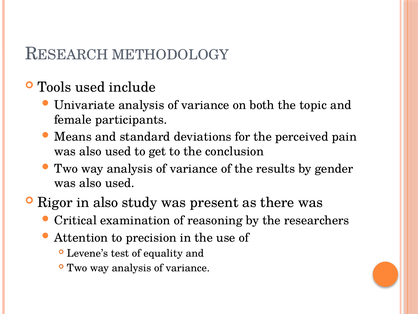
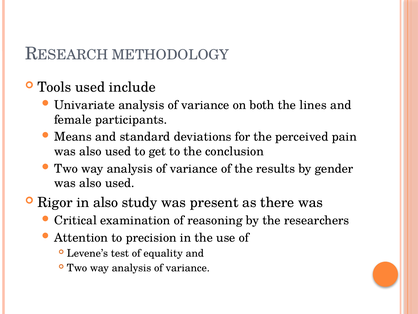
topic: topic -> lines
